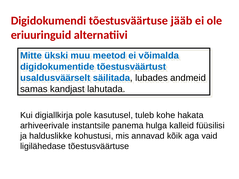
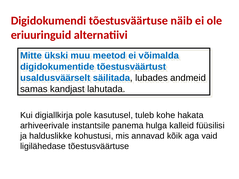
jääb: jääb -> näib
